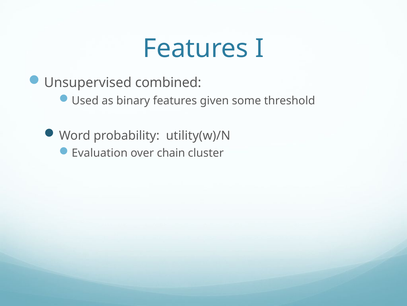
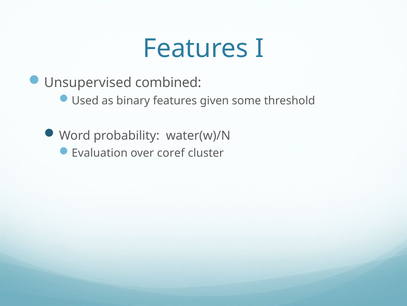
utility(w)/N: utility(w)/N -> water(w)/N
chain: chain -> coref
